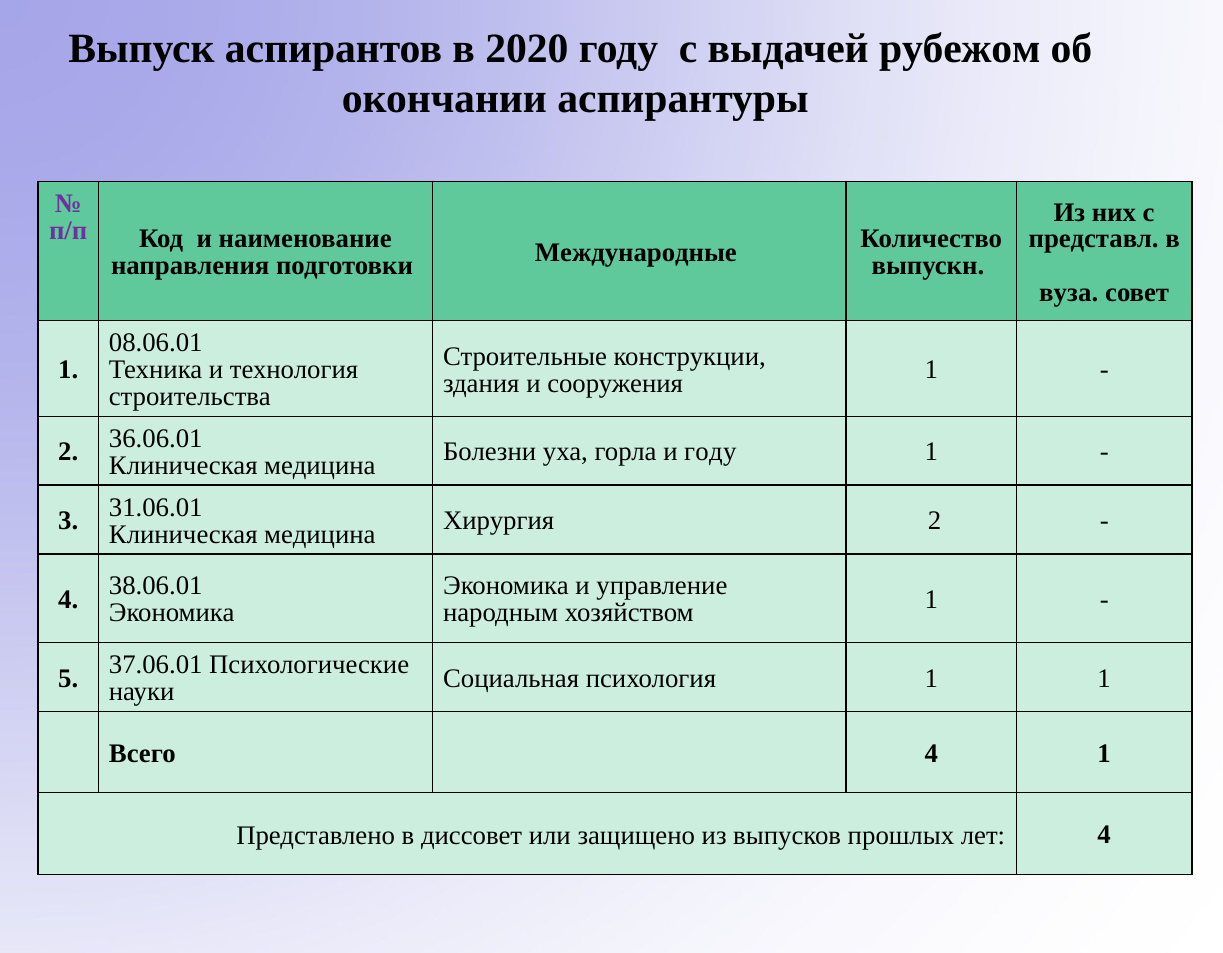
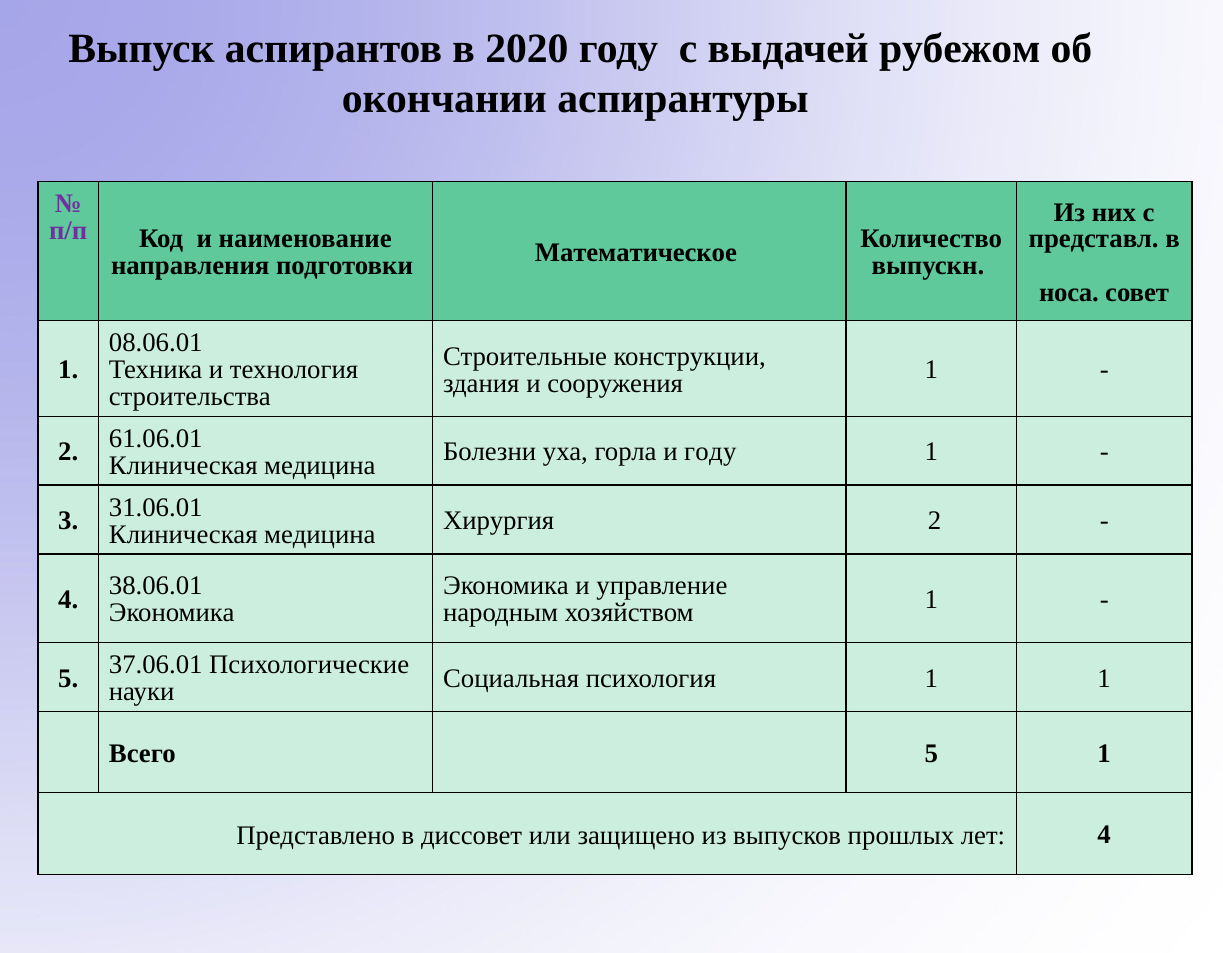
Международные: Международные -> Математическое
вуза: вуза -> носа
36.06.01: 36.06.01 -> 61.06.01
Всего 4: 4 -> 5
